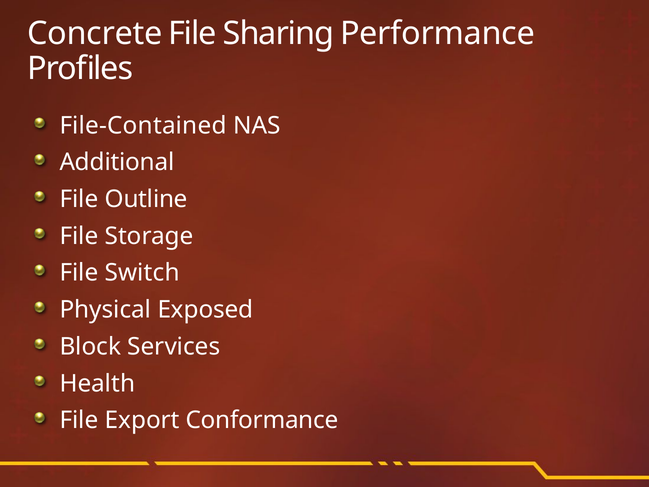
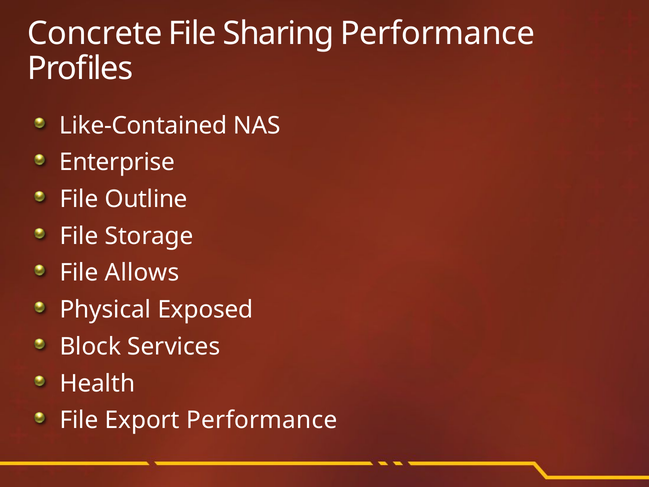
File-Contained: File-Contained -> Like-Contained
Additional: Additional -> Enterprise
Switch: Switch -> Allows
Export Conformance: Conformance -> Performance
